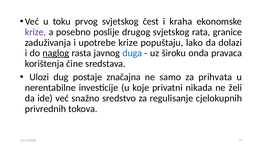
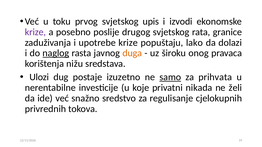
čest: čest -> upis
kraha: kraha -> izvodi
duga colour: blue -> orange
onda: onda -> onog
čine: čine -> nižu
značajna: značajna -> izuzetno
samo underline: none -> present
